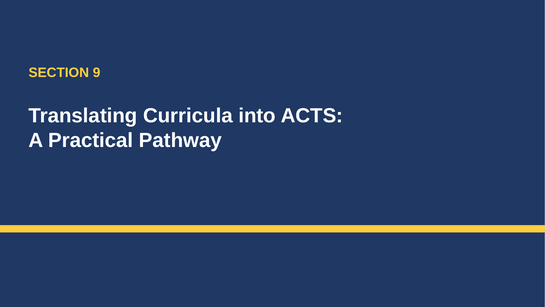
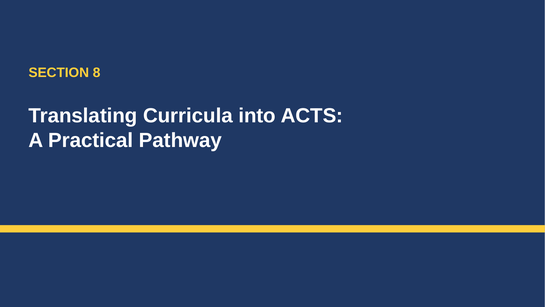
9: 9 -> 8
